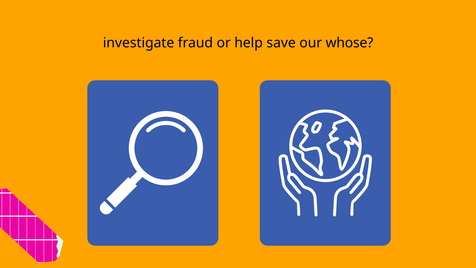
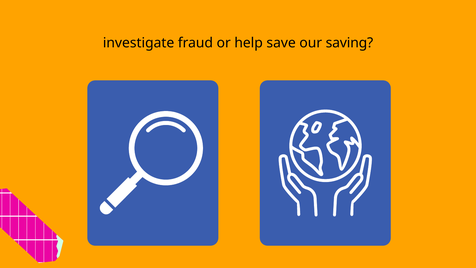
whose: whose -> saving
